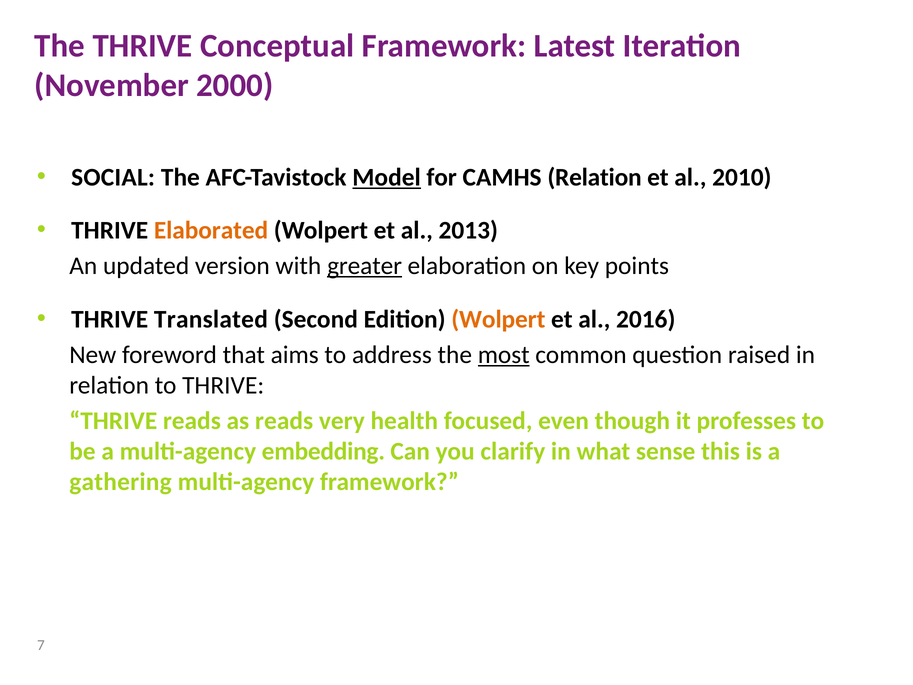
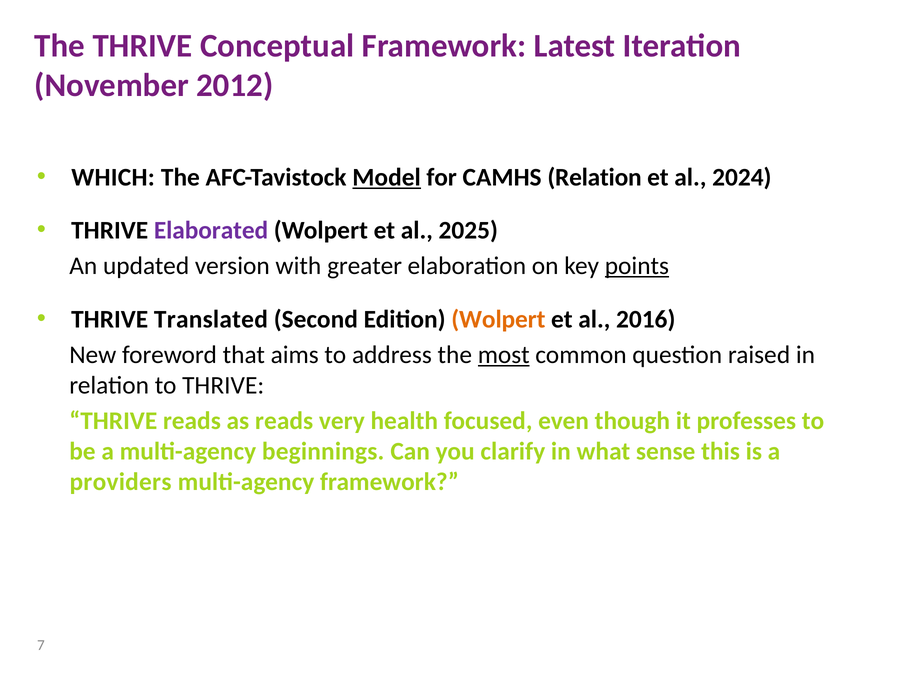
2000: 2000 -> 2012
SOCIAL: SOCIAL -> WHICH
2010: 2010 -> 2024
Elaborated colour: orange -> purple
2013: 2013 -> 2025
greater underline: present -> none
points underline: none -> present
embedding: embedding -> beginnings
gathering: gathering -> providers
